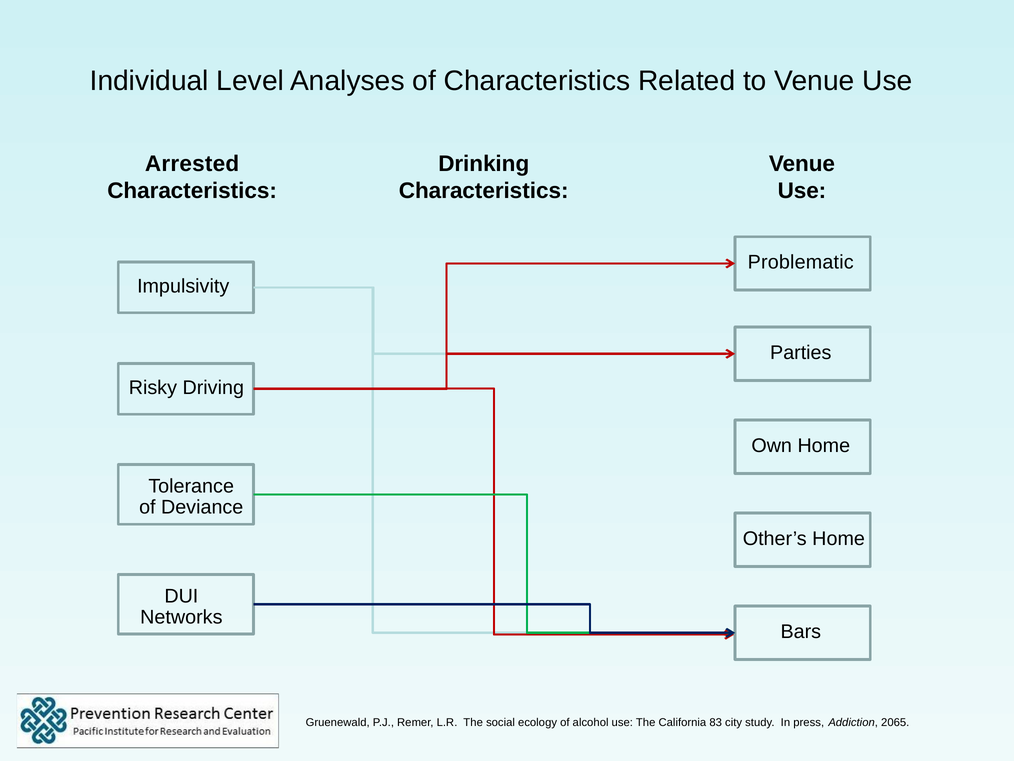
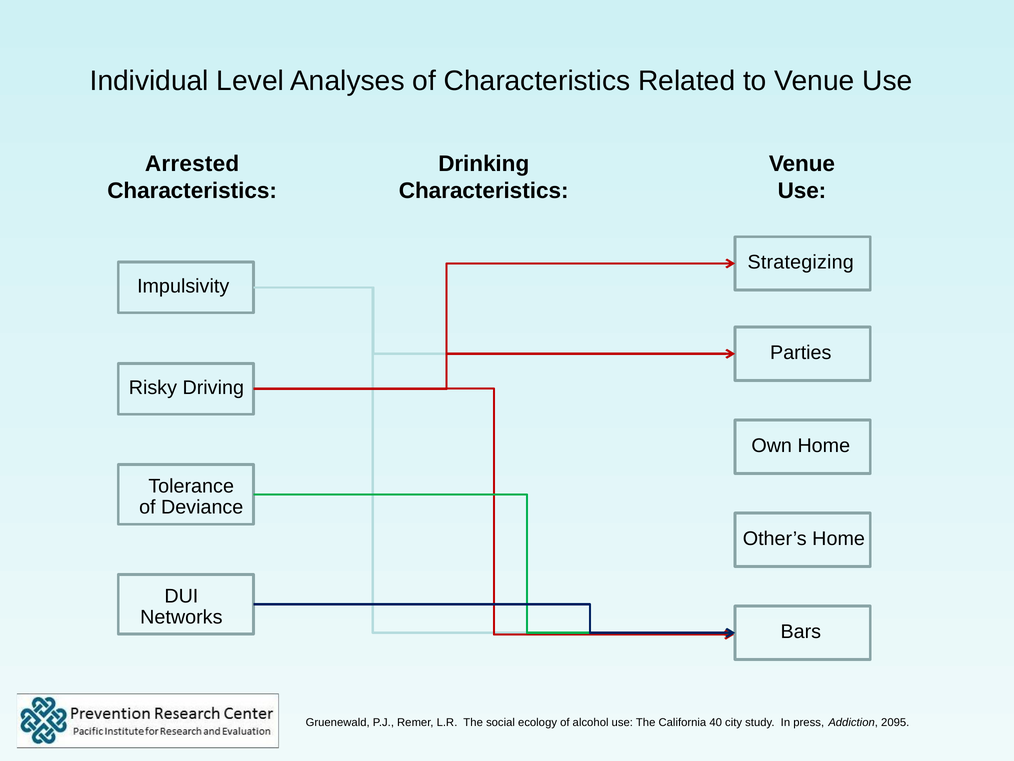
Problematic: Problematic -> Strategizing
83: 83 -> 40
2065: 2065 -> 2095
